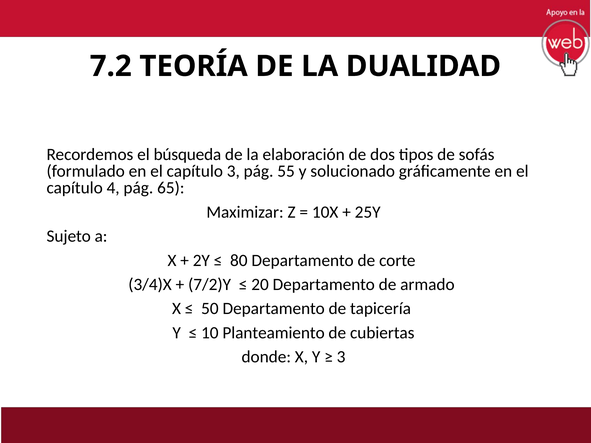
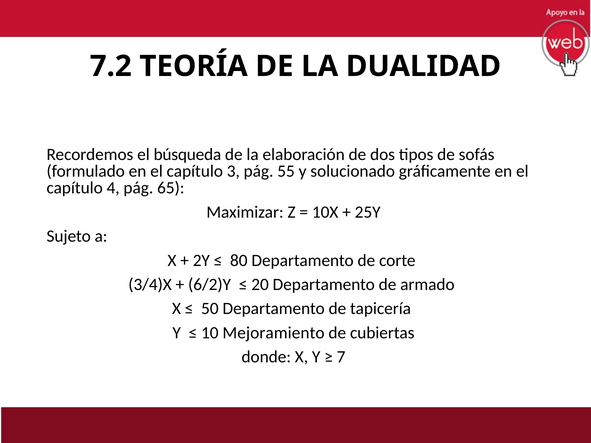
7/2)Y: 7/2)Y -> 6/2)Y
Planteamiento: Planteamiento -> Mejoramiento
3 at (341, 357): 3 -> 7
